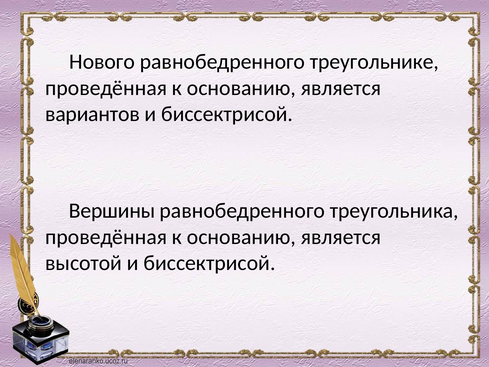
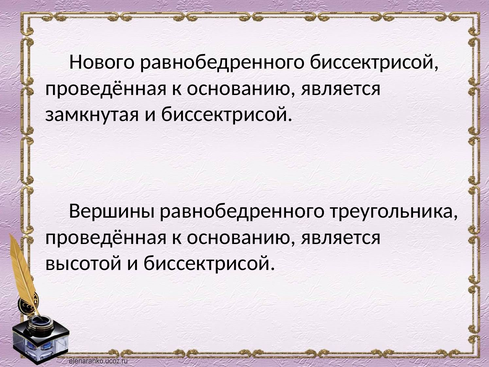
равнобедренного треугольнике: треугольнике -> биссектрисой
вариантов: вариантов -> замкнутая
